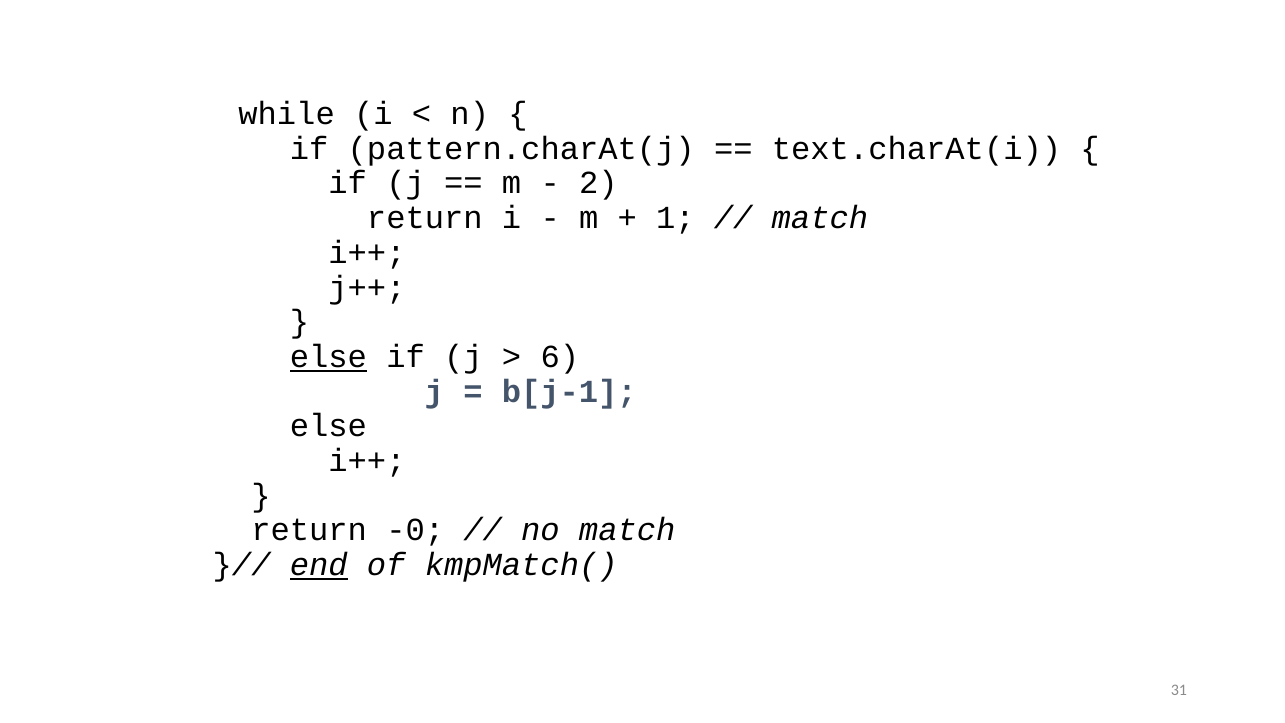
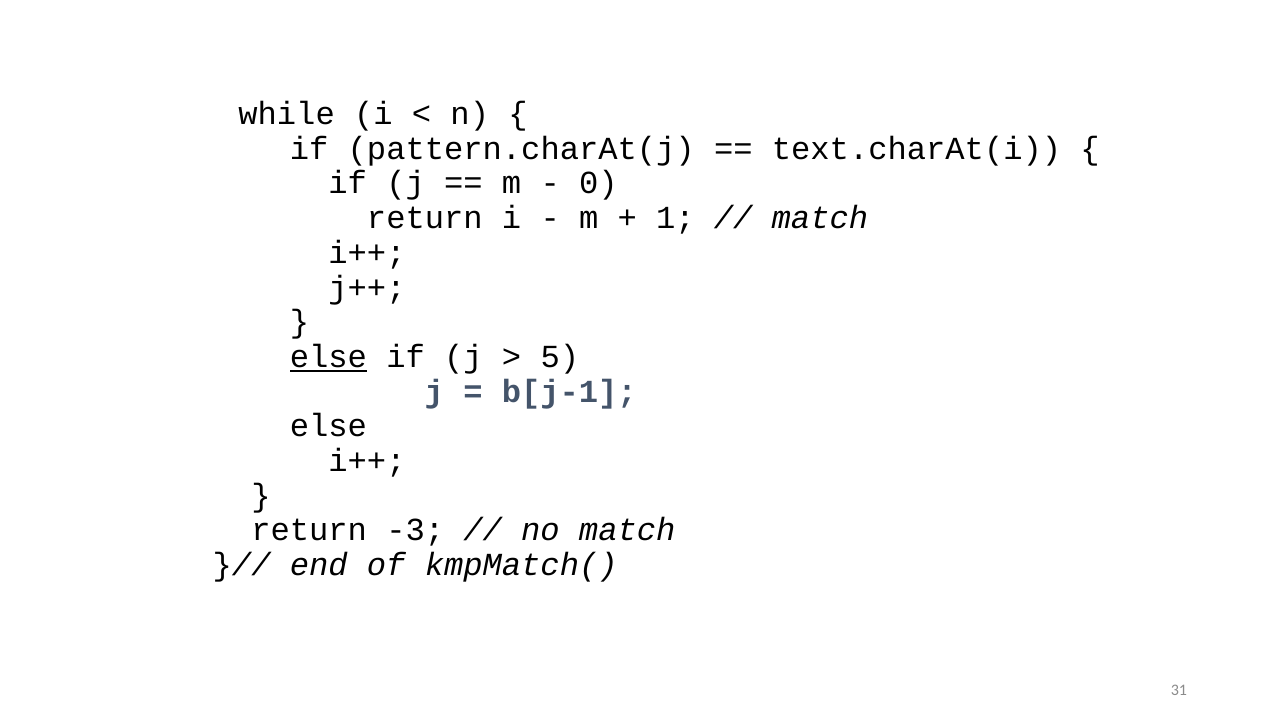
2: 2 -> 0
6: 6 -> 5
-0: -0 -> -3
end underline: present -> none
